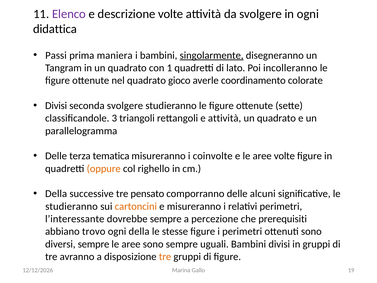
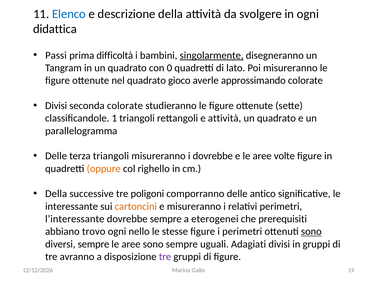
Elenco colour: purple -> blue
descrizione volte: volte -> della
maniera: maniera -> difficoltà
1: 1 -> 0
Poi incolleranno: incolleranno -> misureranno
coordinamento: coordinamento -> approssimando
seconda svolgere: svolgere -> colorate
3: 3 -> 1
terza tematica: tematica -> triangoli
i coinvolte: coinvolte -> dovrebbe
pensato: pensato -> poligoni
alcuni: alcuni -> antico
studieranno at (72, 206): studieranno -> interessante
percezione: percezione -> eterogenei
ogni della: della -> nello
sono at (311, 231) underline: none -> present
uguali Bambini: Bambini -> Adagiati
tre at (165, 256) colour: orange -> purple
